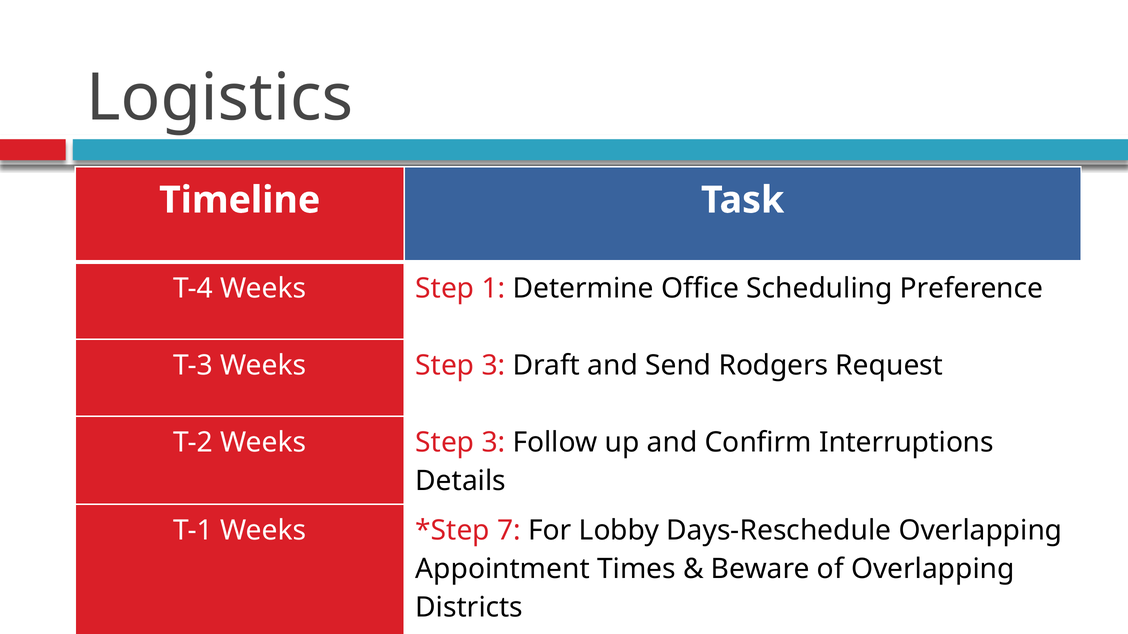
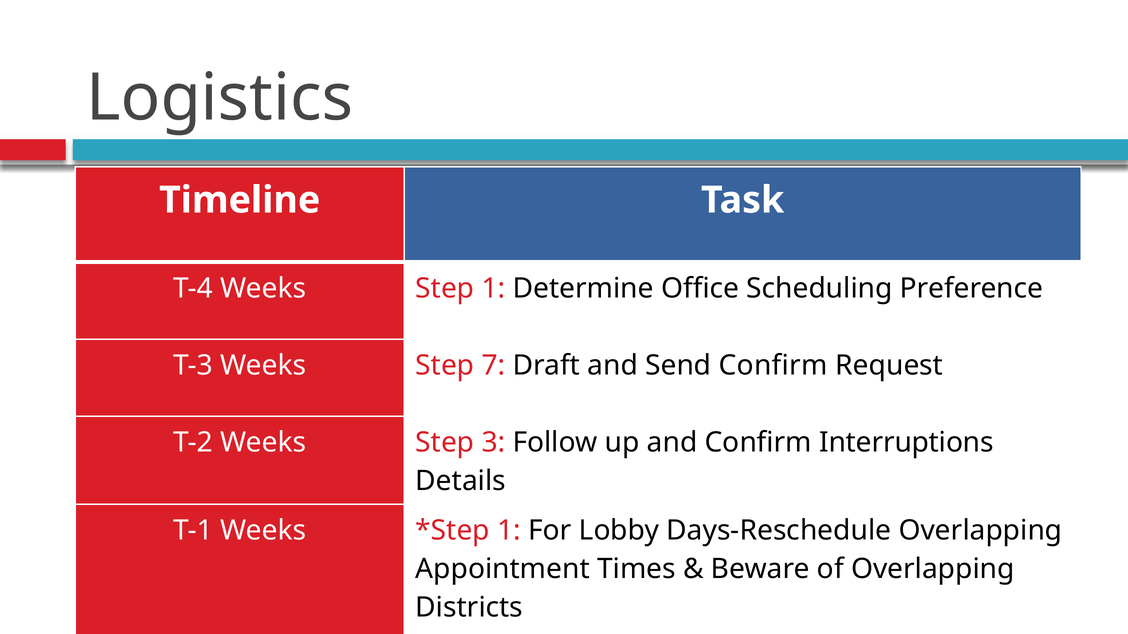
T-3 Weeks Step 3: 3 -> 7
Send Rodgers: Rodgers -> Confirm
7 at (509, 531): 7 -> 1
